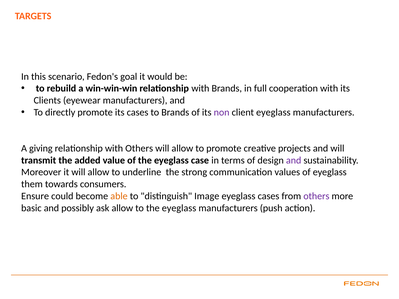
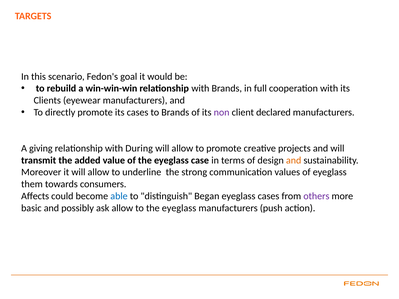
client eyeglass: eyeglass -> declared
with Others: Others -> During
and at (294, 160) colour: purple -> orange
Ensure: Ensure -> Affects
able colour: orange -> blue
Image: Image -> Began
